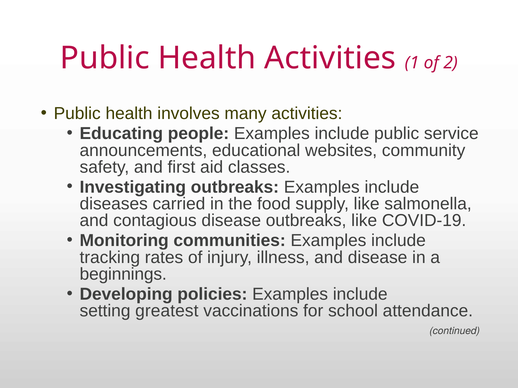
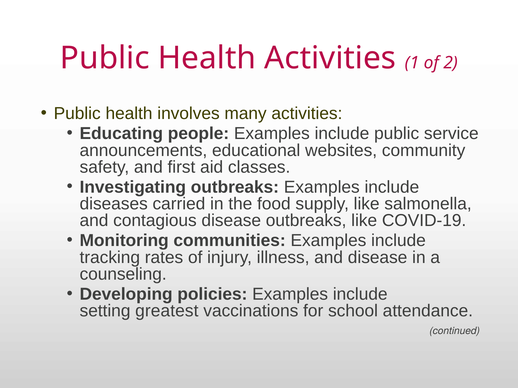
beginnings: beginnings -> counseling
